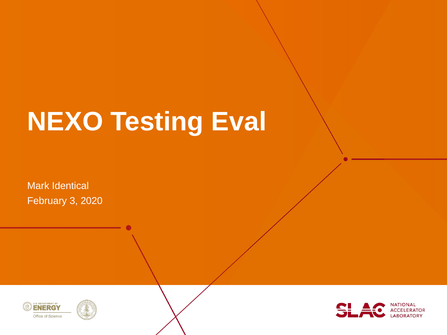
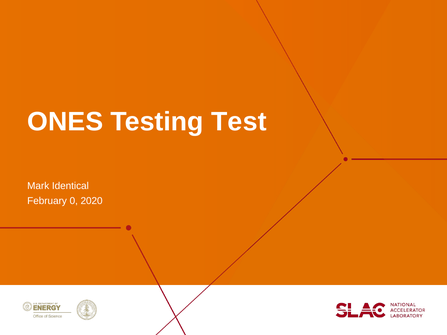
NEXO: NEXO -> ONES
Eval: Eval -> Test
3: 3 -> 0
